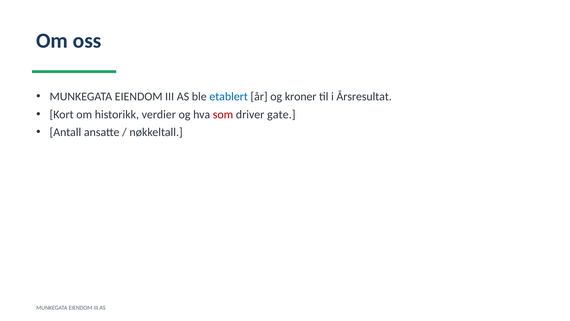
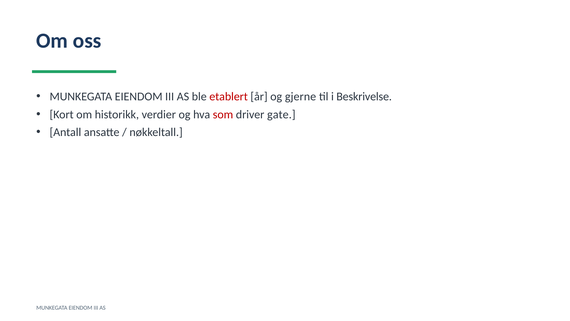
etablert colour: blue -> red
kroner: kroner -> gjerne
Årsresultat: Årsresultat -> Beskrivelse
